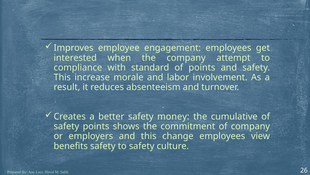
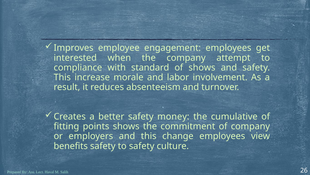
of points: points -> shows
safety at (66, 126): safety -> fitting
